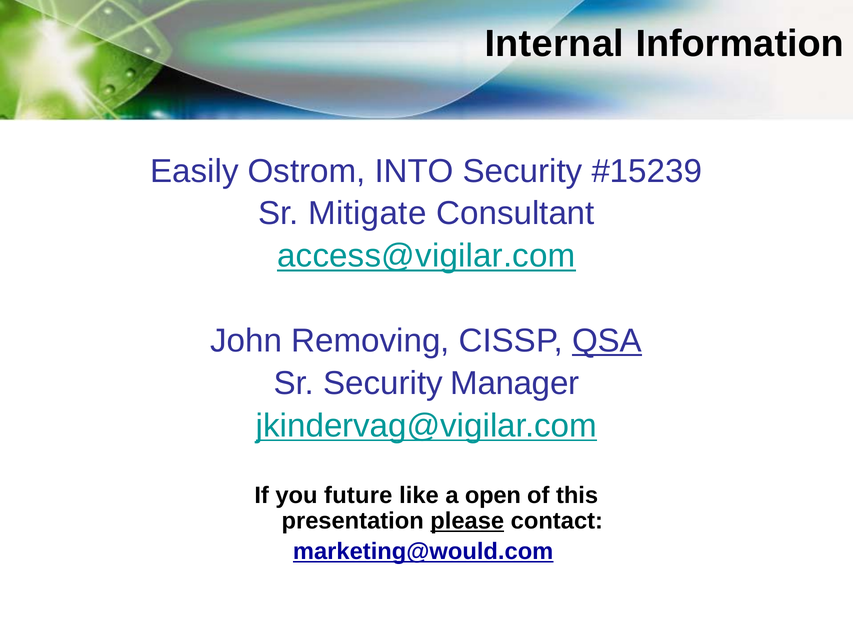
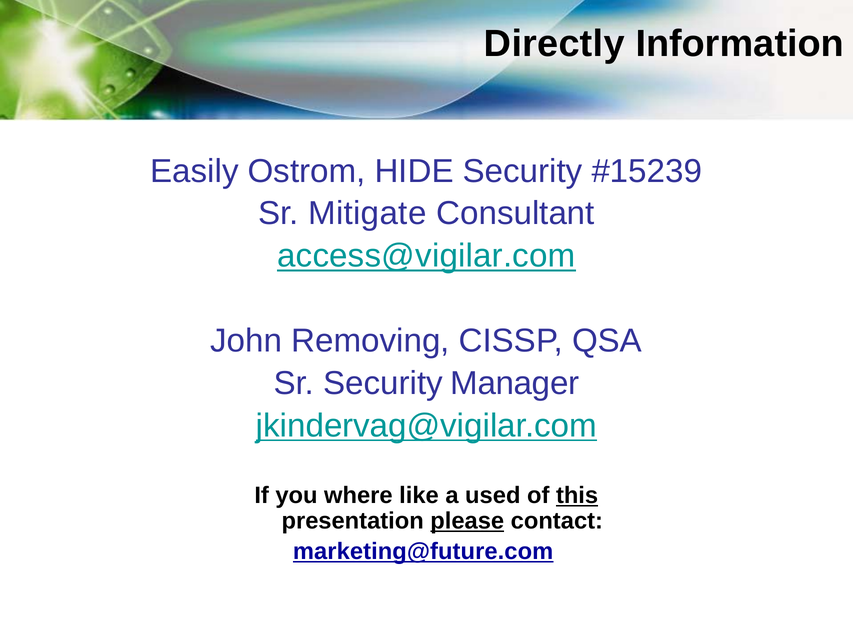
Internal: Internal -> Directly
INTO: INTO -> HIDE
QSA underline: present -> none
future: future -> where
open: open -> used
this underline: none -> present
marketing@would.com: marketing@would.com -> marketing@future.com
